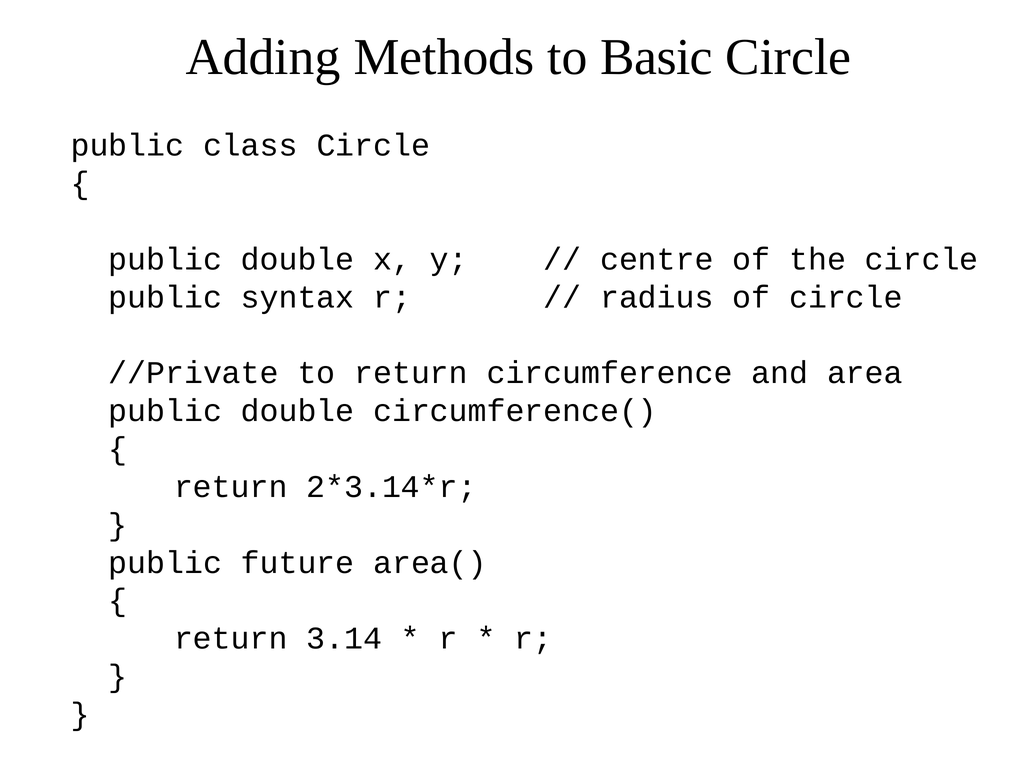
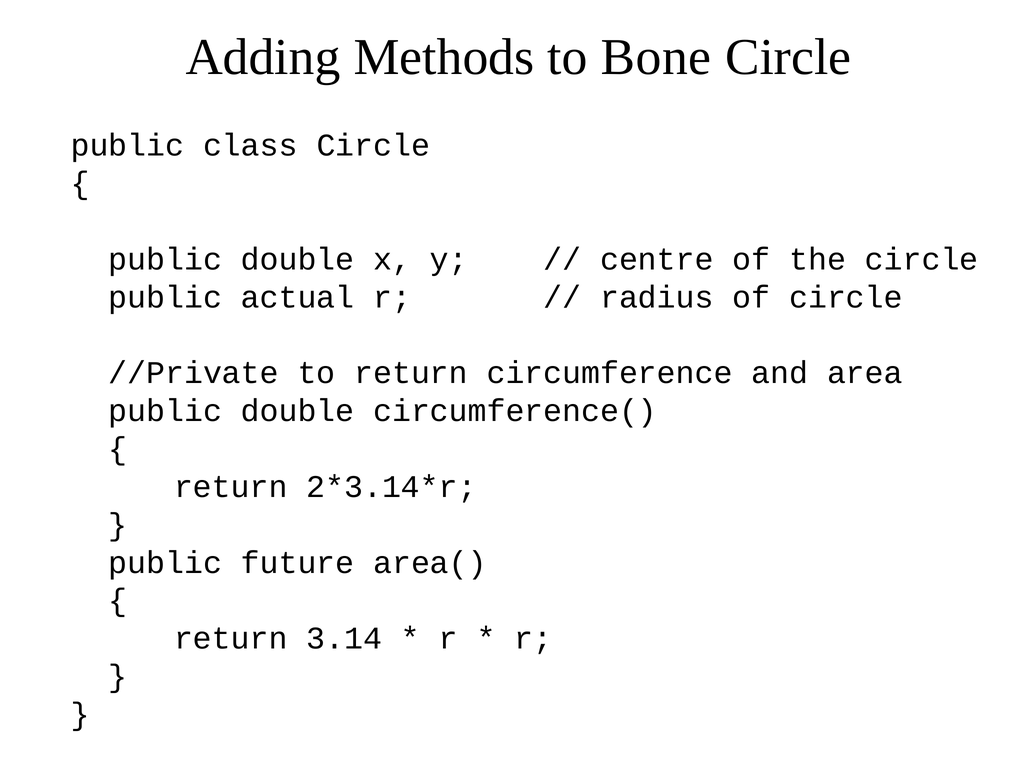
Basic: Basic -> Bone
syntax: syntax -> actual
